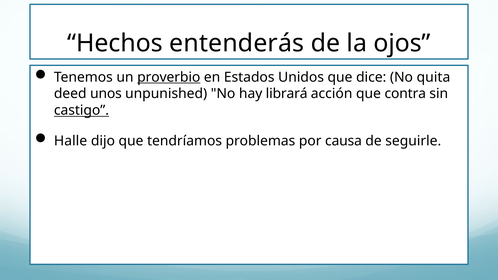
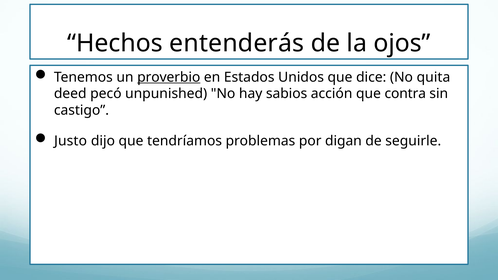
unos: unos -> pecó
librará: librará -> sabios
castigo underline: present -> none
Halle: Halle -> Justo
causa: causa -> digan
